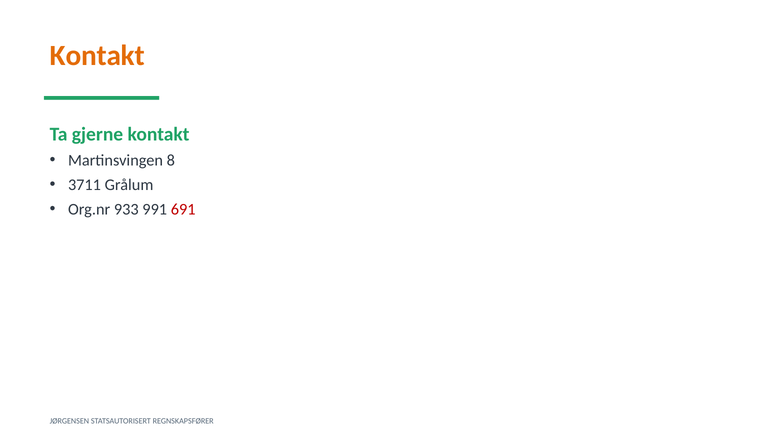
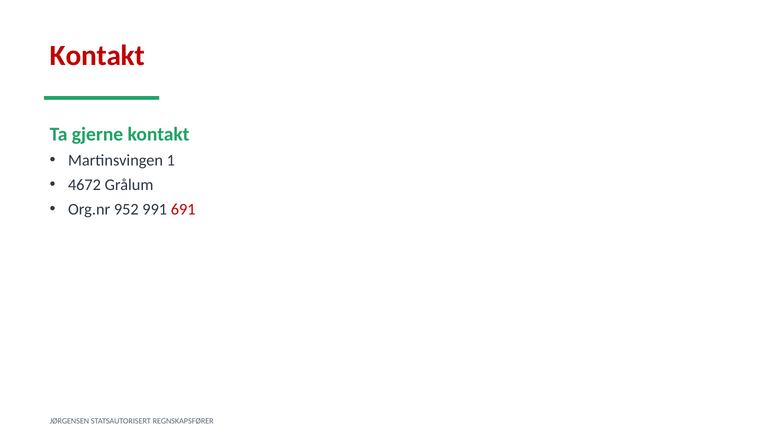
Kontakt at (97, 56) colour: orange -> red
8: 8 -> 1
3711: 3711 -> 4672
933: 933 -> 952
